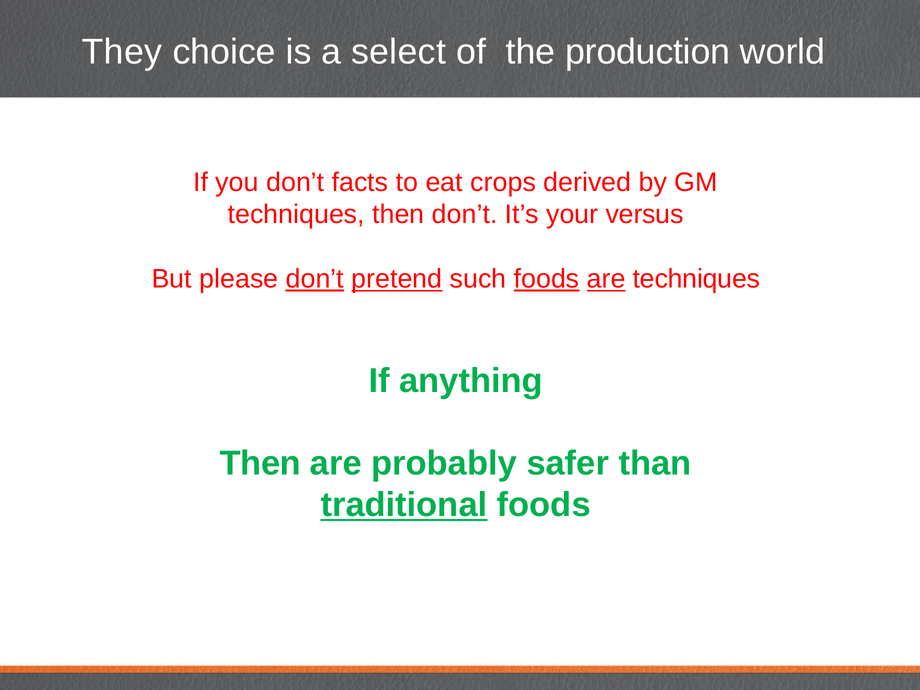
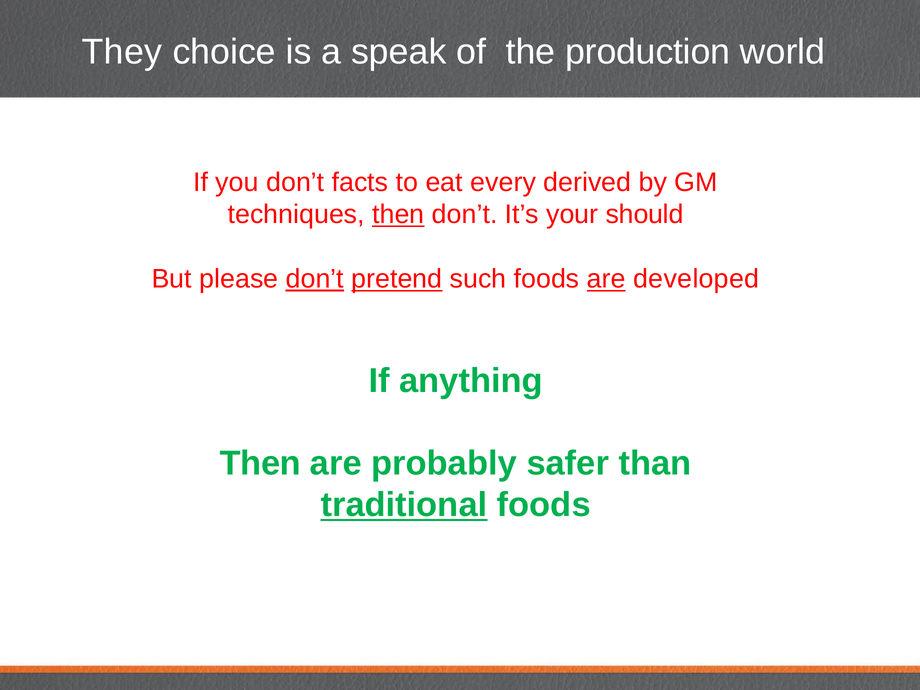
select: select -> speak
crops: crops -> every
then at (398, 215) underline: none -> present
versus: versus -> should
foods at (547, 279) underline: present -> none
are techniques: techniques -> developed
